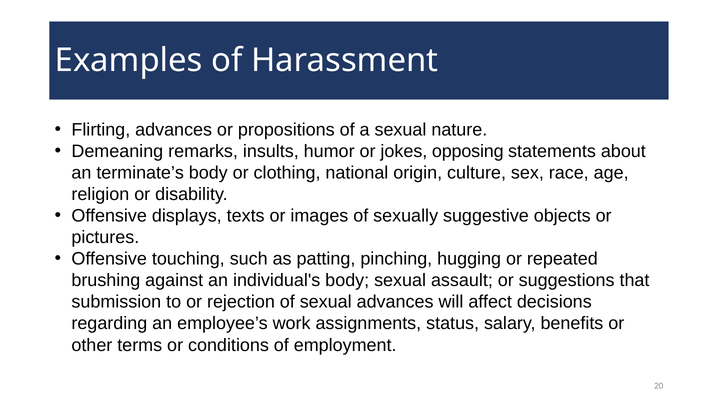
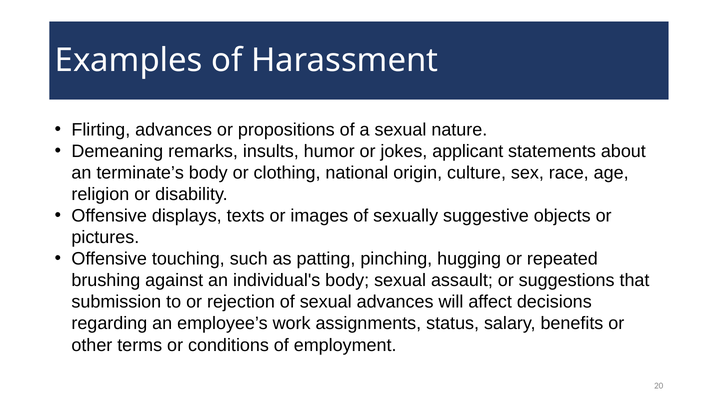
opposing: opposing -> applicant
